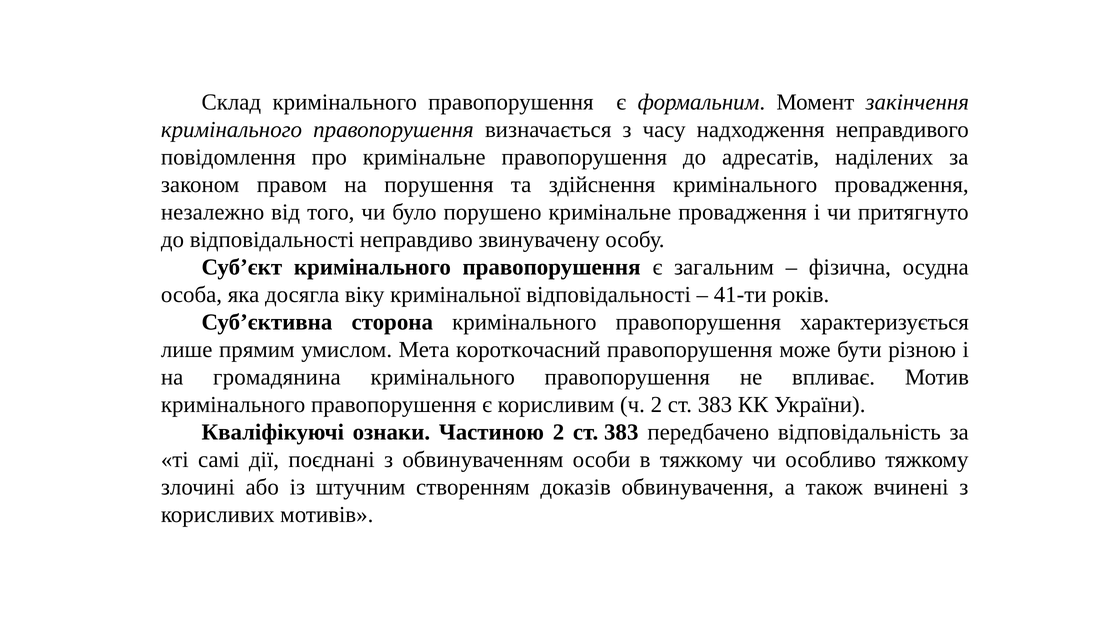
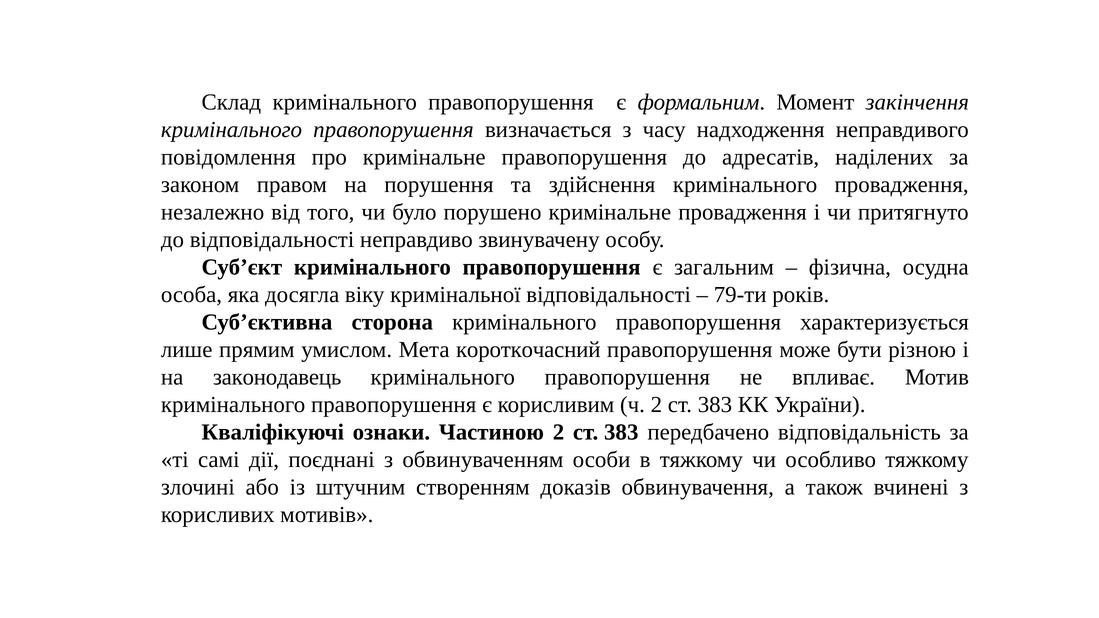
41-ти: 41-ти -> 79-ти
громадянина: громадянина -> законодавець
